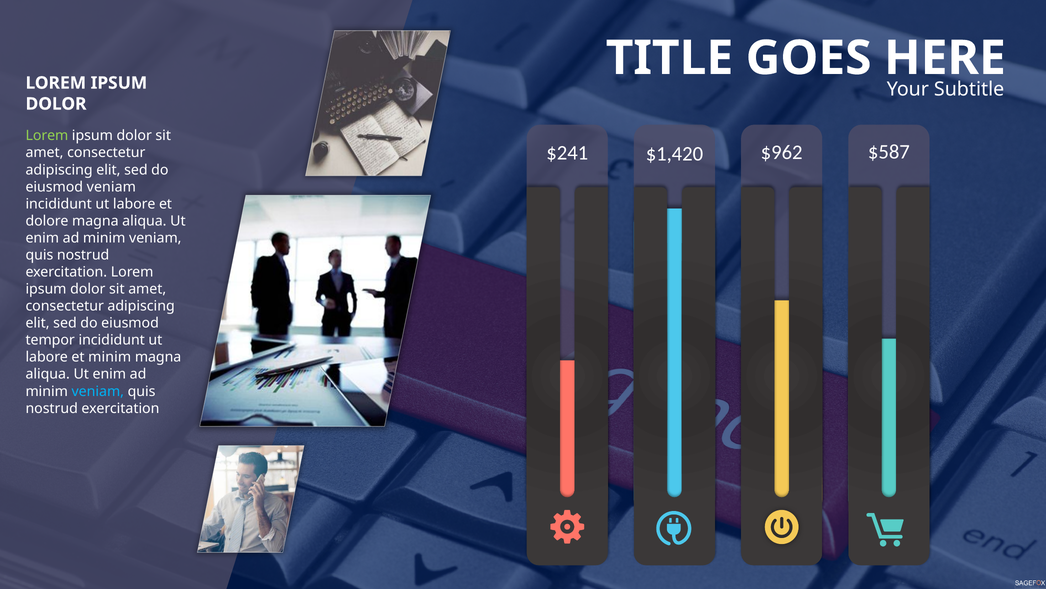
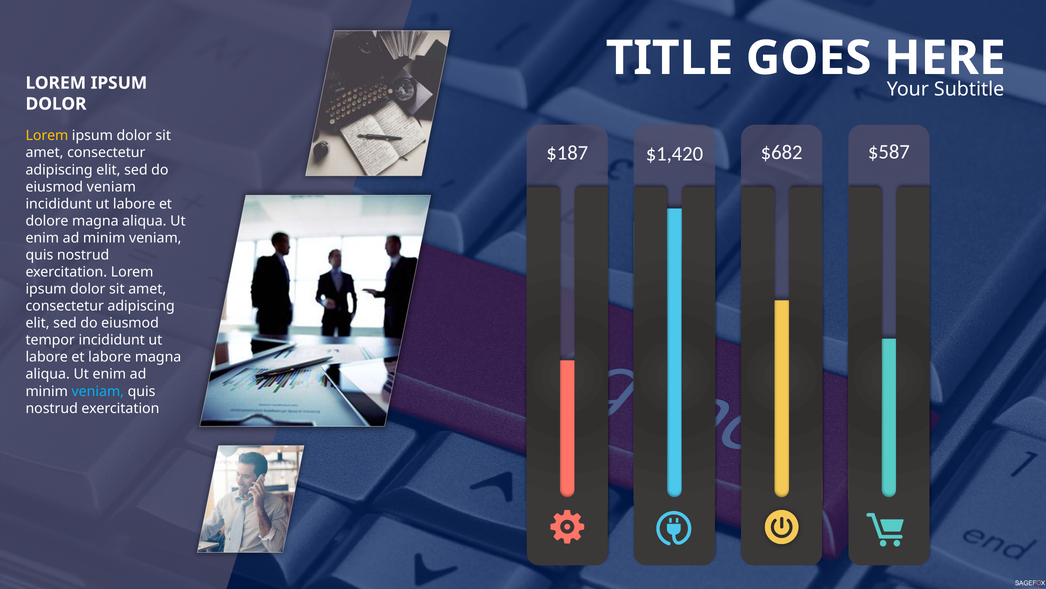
Lorem at (47, 136) colour: light green -> yellow
$241: $241 -> $187
$962: $962 -> $682
et minim: minim -> labore
